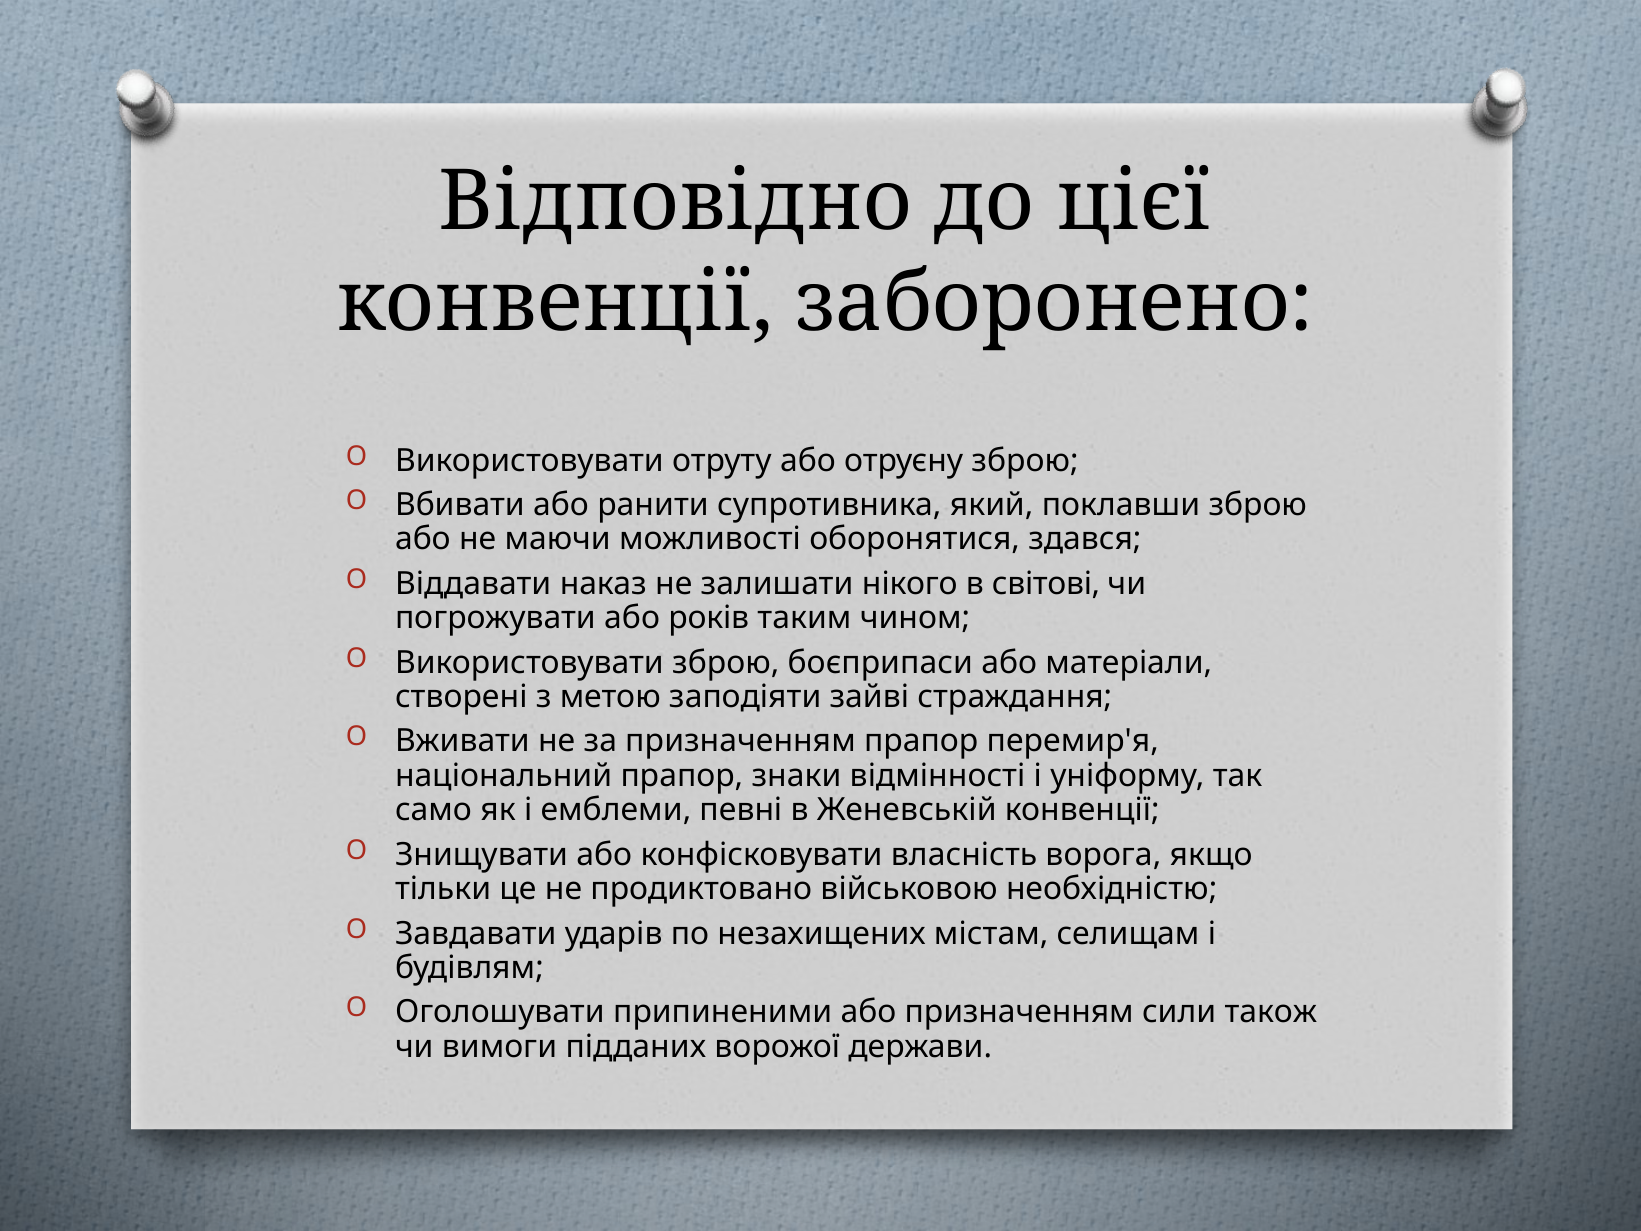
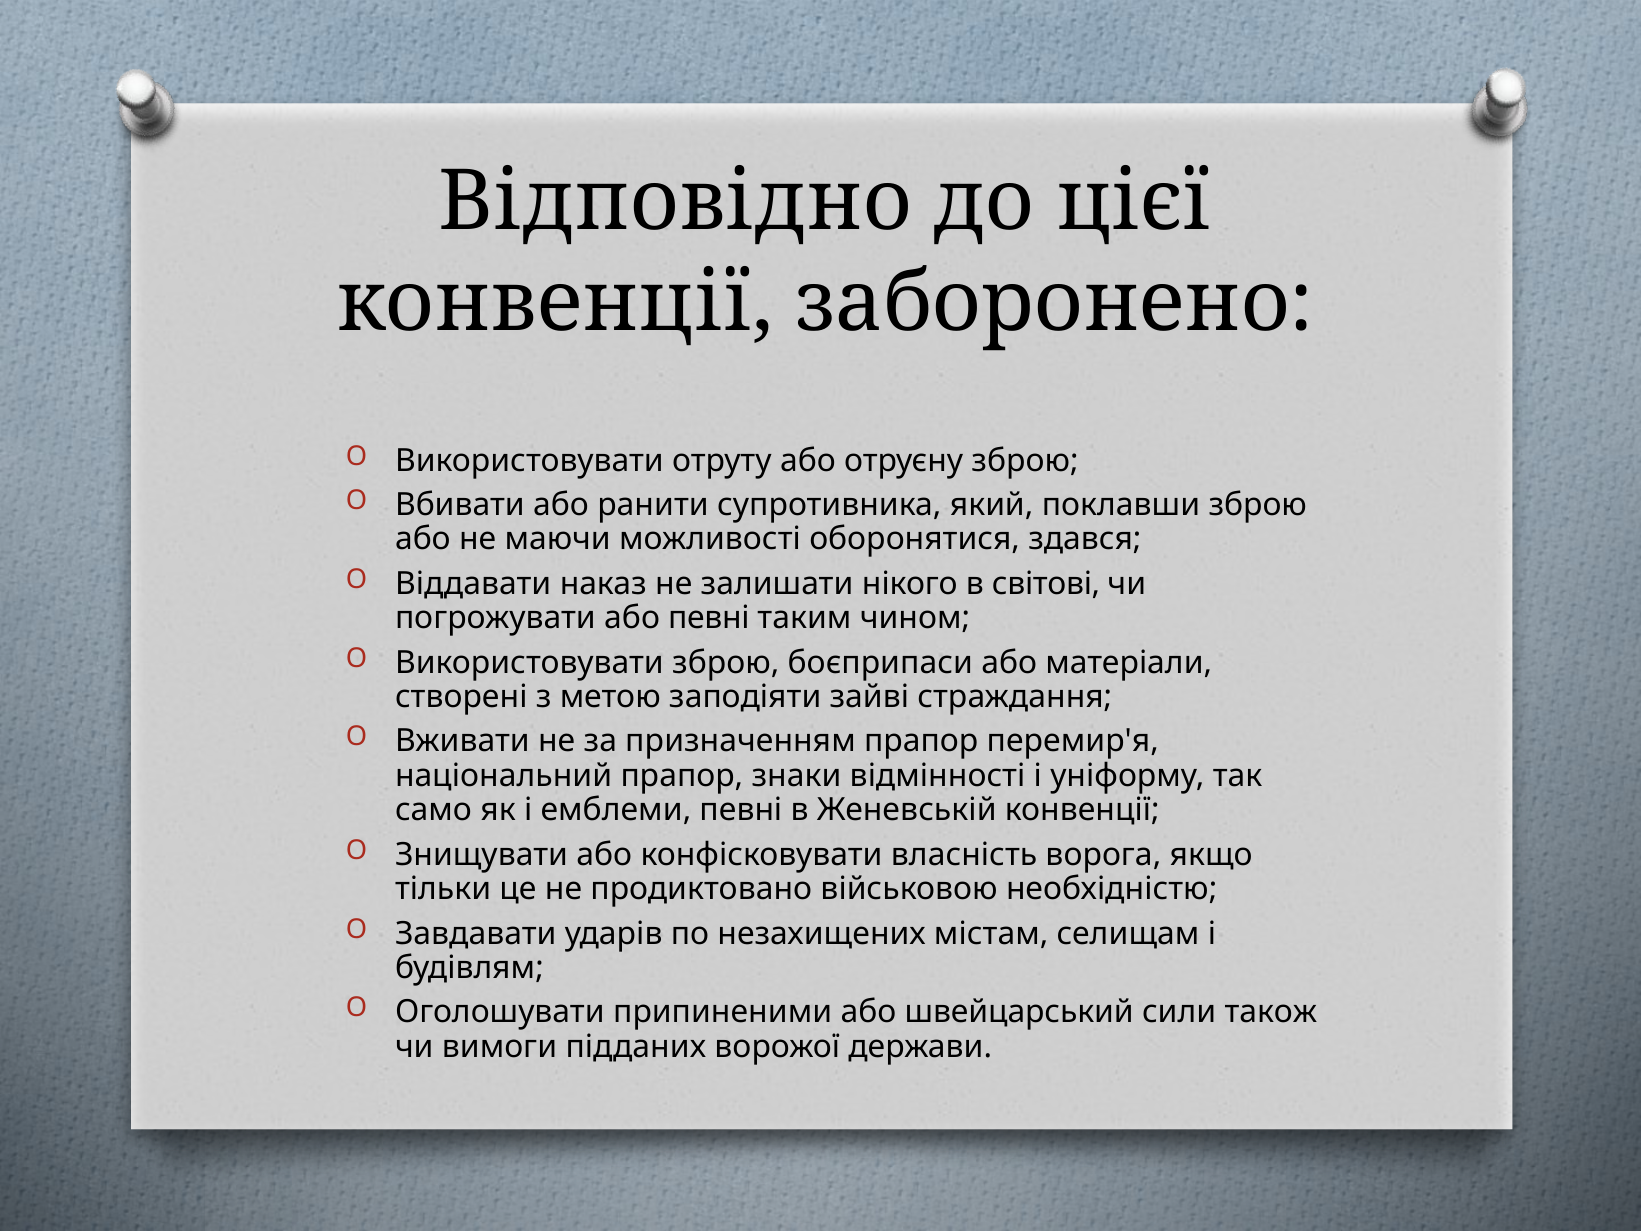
або років: років -> певні
або призначенням: призначенням -> швейцарський
